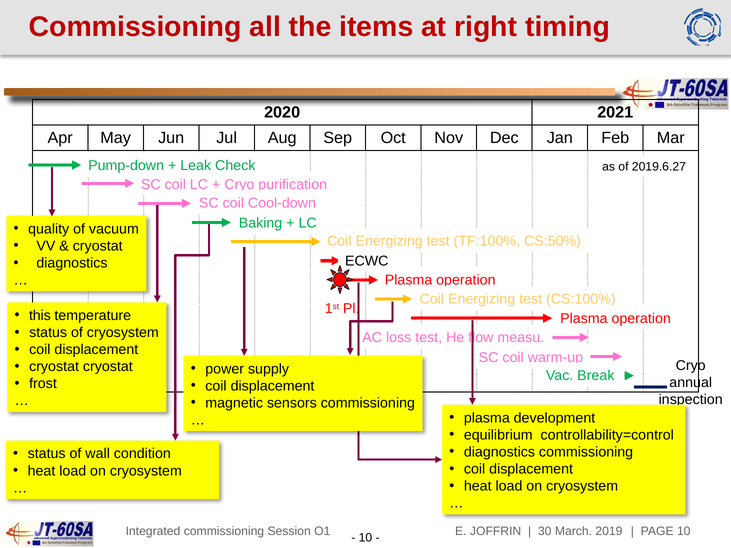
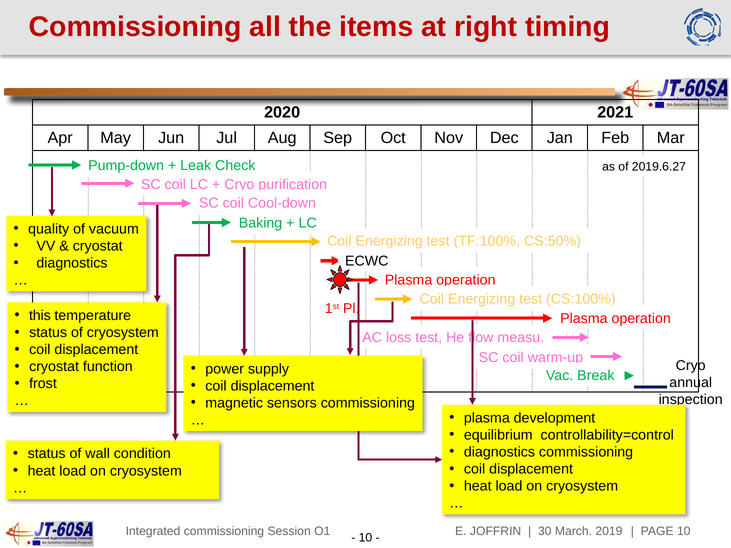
cryostat cryostat: cryostat -> function
